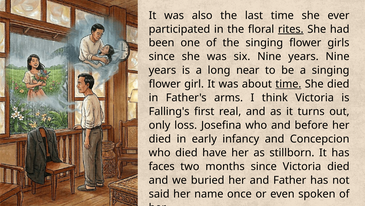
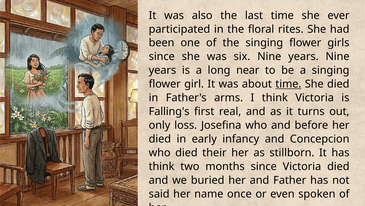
rites underline: present -> none
have: have -> their
faces at (162, 166): faces -> think
